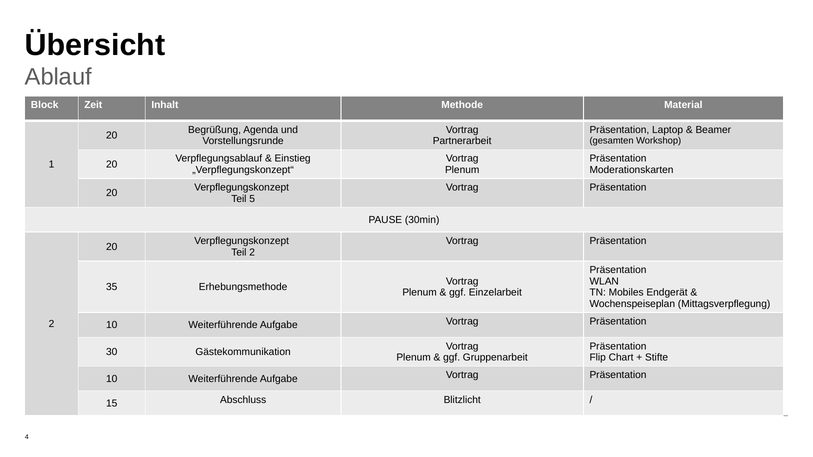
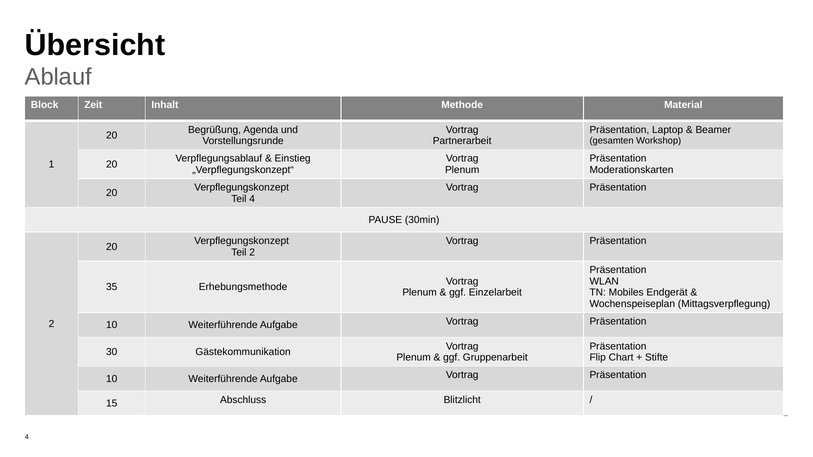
Teil 5: 5 -> 4
